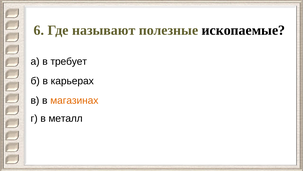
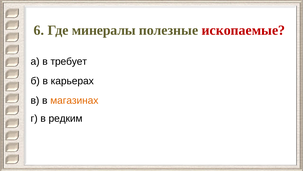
называют: называют -> минералы
ископаемые colour: black -> red
металл: металл -> редким
